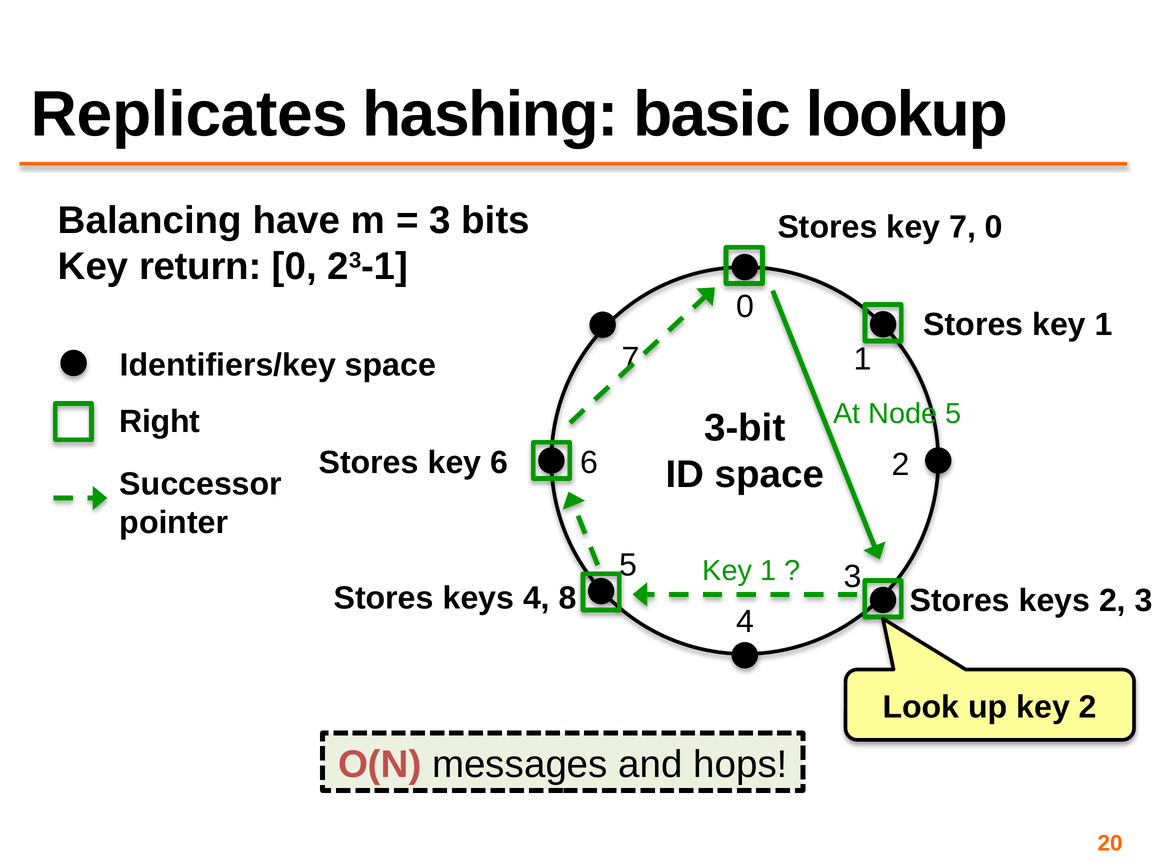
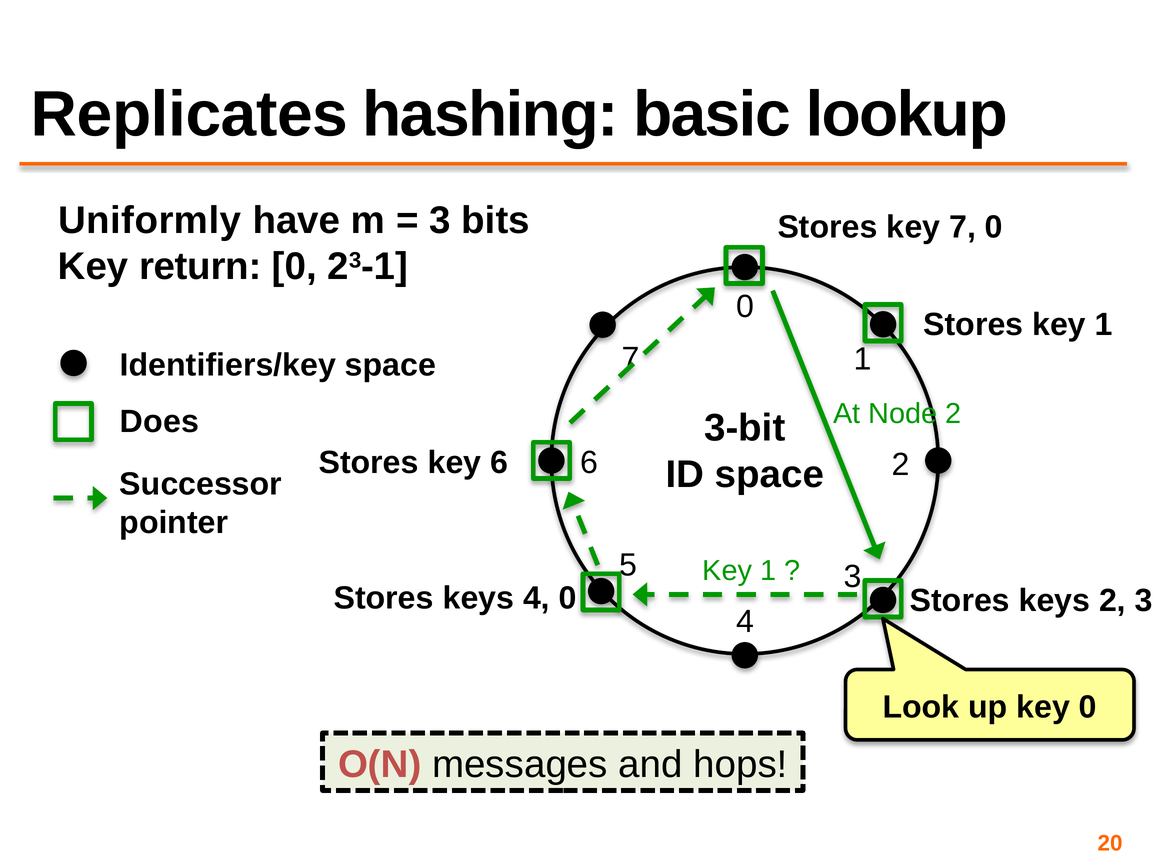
Balancing: Balancing -> Uniformly
Node 5: 5 -> 2
Right: Right -> Does
4 8: 8 -> 0
key 2: 2 -> 0
